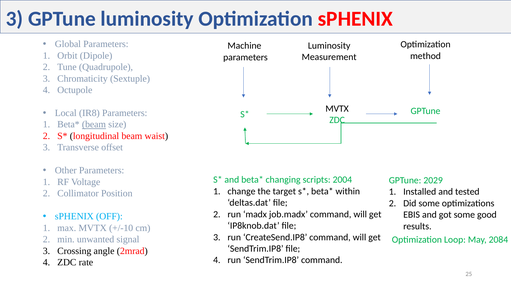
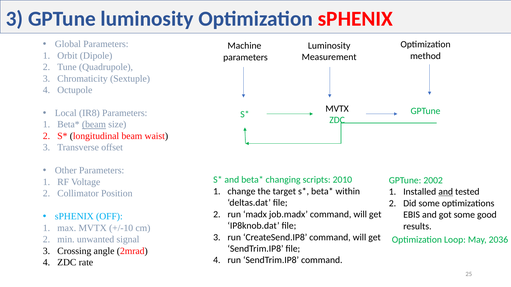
2004: 2004 -> 2010
2029: 2029 -> 2002
and at (446, 192) underline: none -> present
2084: 2084 -> 2036
